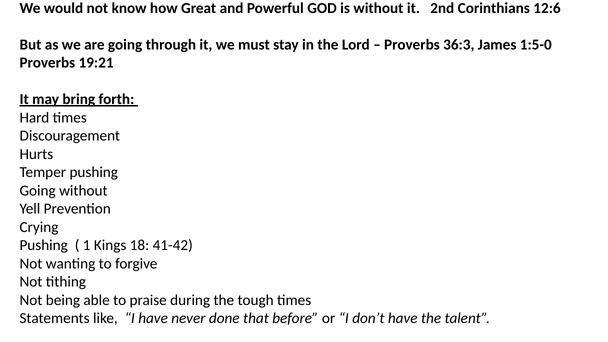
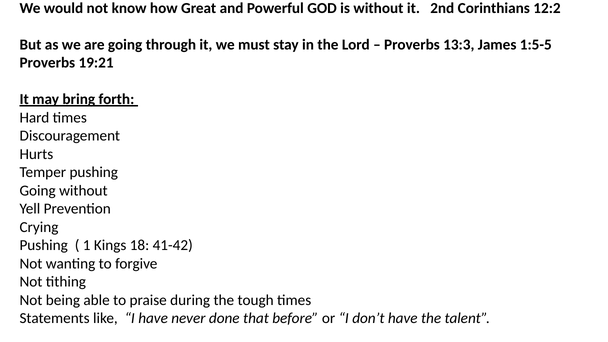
12:6: 12:6 -> 12:2
36:3: 36:3 -> 13:3
1:5-0: 1:5-0 -> 1:5-5
